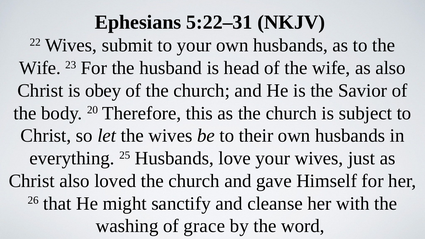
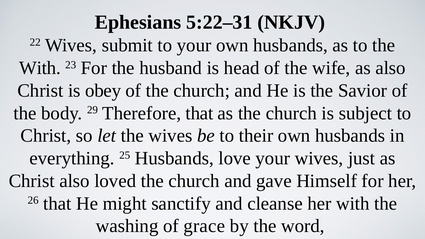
Wife at (40, 68): Wife -> With
20: 20 -> 29
Therefore this: this -> that
